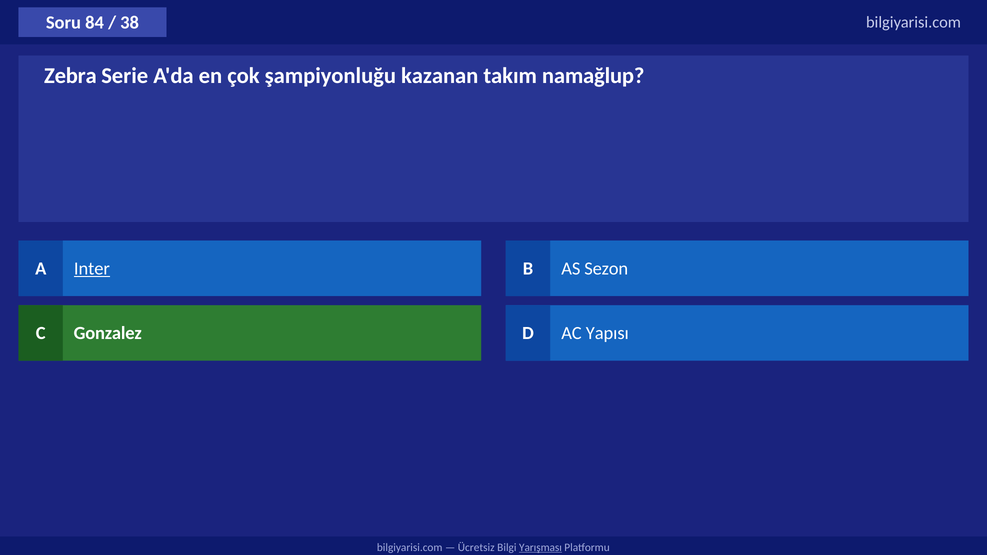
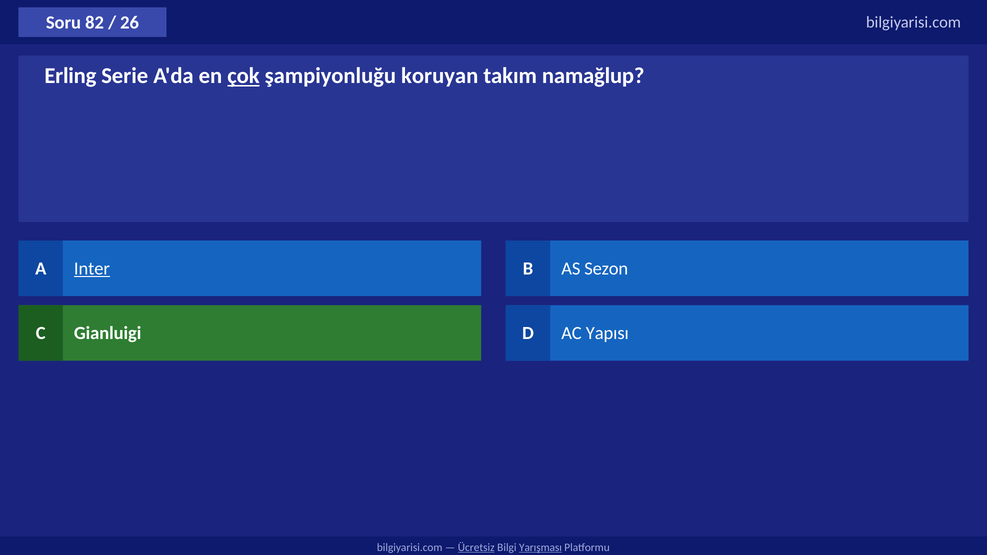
84: 84 -> 82
38: 38 -> 26
Zebra: Zebra -> Erling
çok underline: none -> present
kazanan: kazanan -> koruyan
Gonzalez: Gonzalez -> Gianluigi
Ücretsiz underline: none -> present
